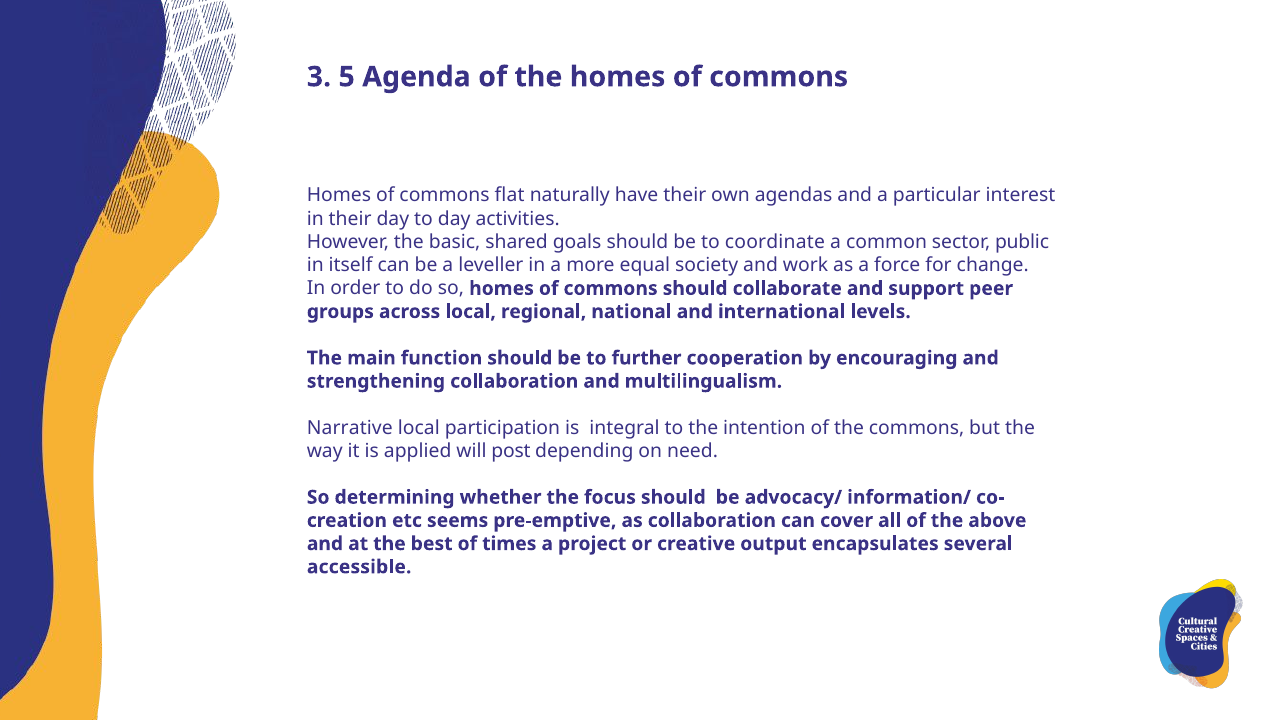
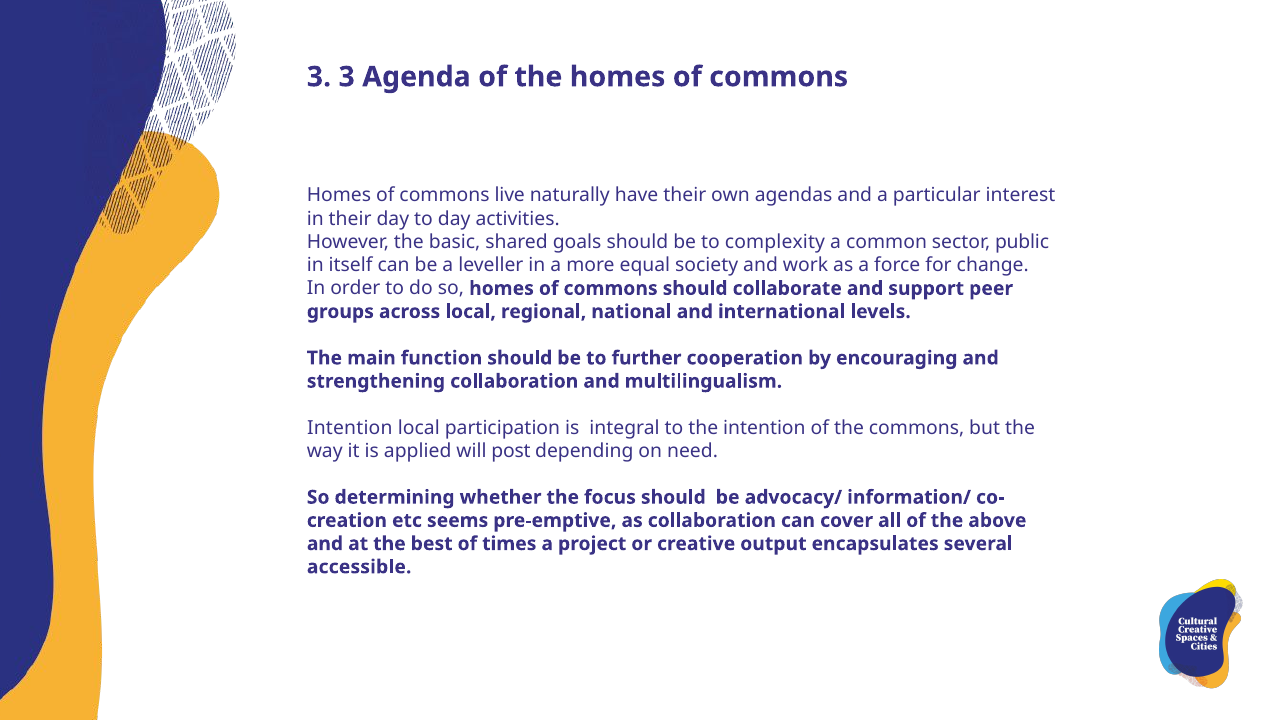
3 5: 5 -> 3
flat: flat -> live
coordinate: coordinate -> complexity
Narrative at (350, 428): Narrative -> Intention
